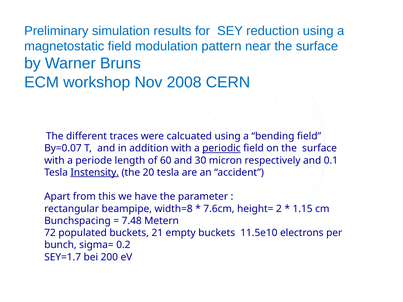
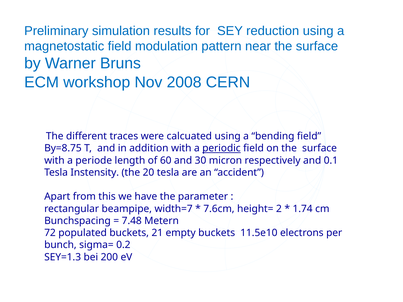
By=0.07: By=0.07 -> By=8.75
Instensity underline: present -> none
width=8: width=8 -> width=7
1.15: 1.15 -> 1.74
SEY=1.7: SEY=1.7 -> SEY=1.3
